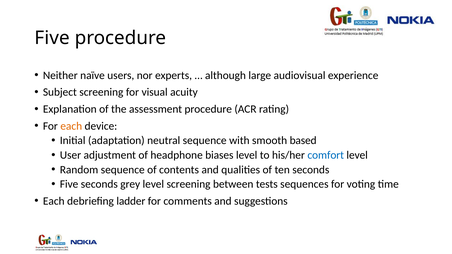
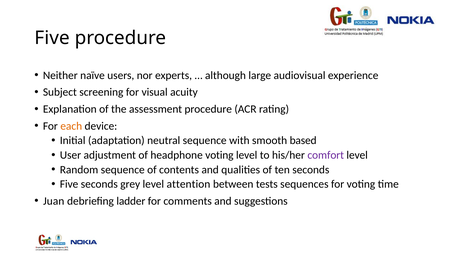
headphone biases: biases -> voting
comfort colour: blue -> purple
level screening: screening -> attention
Each at (54, 201): Each -> Juan
